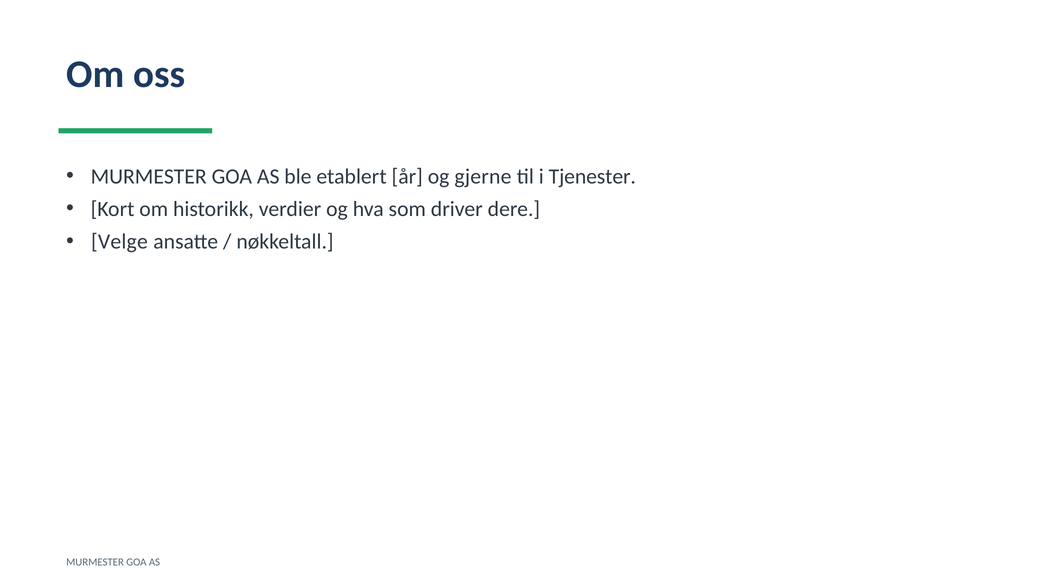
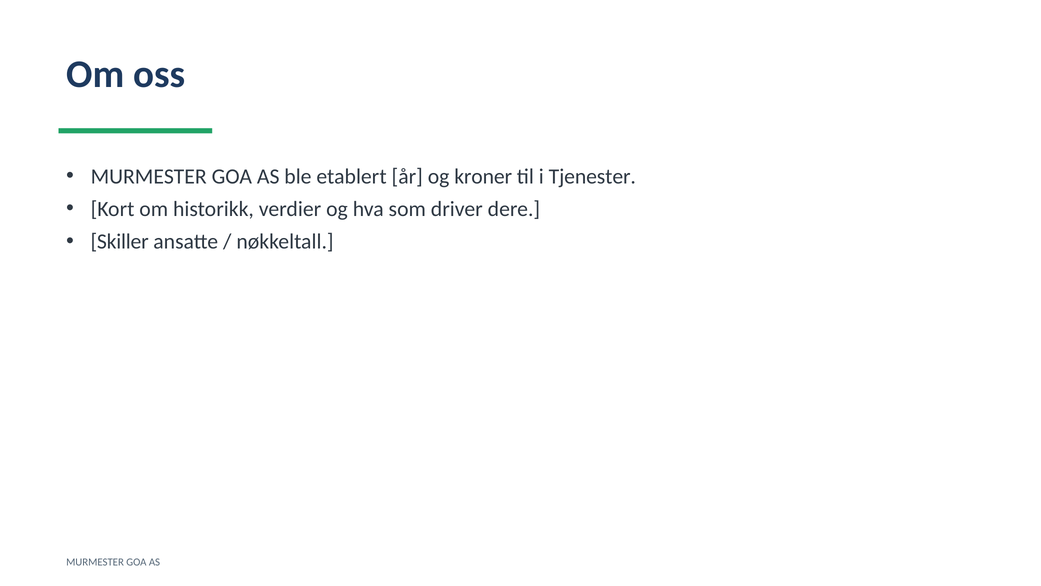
gjerne: gjerne -> kroner
Velge: Velge -> Skiller
